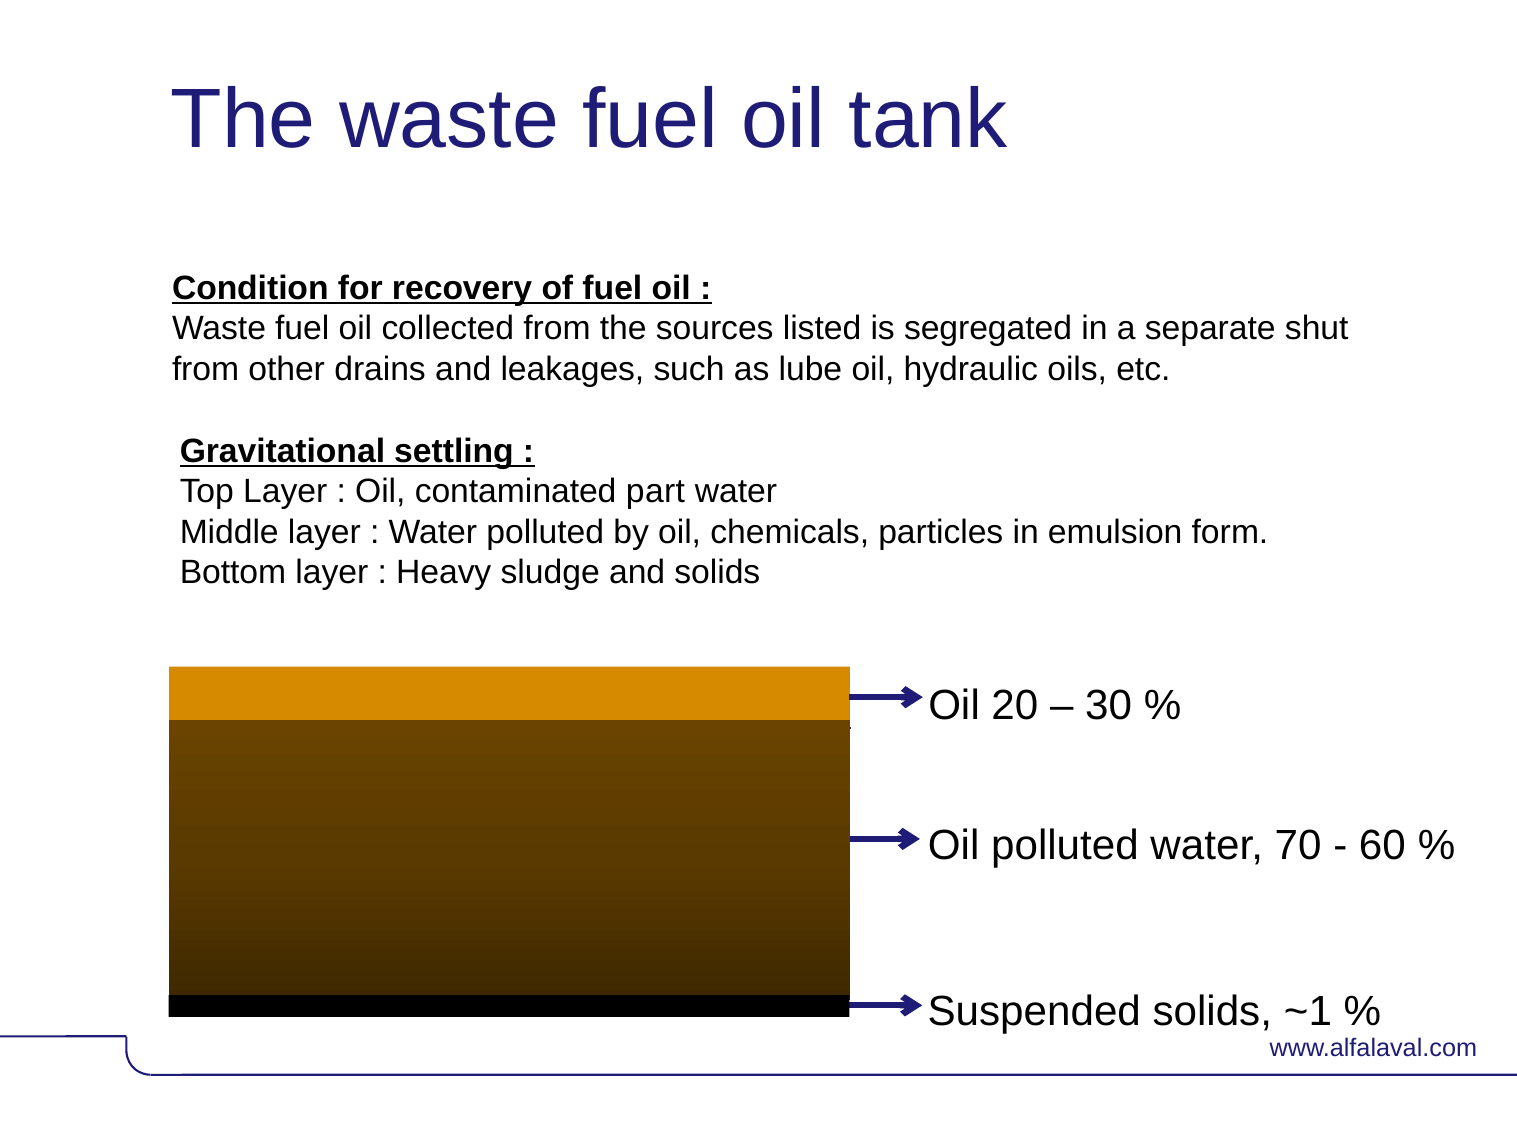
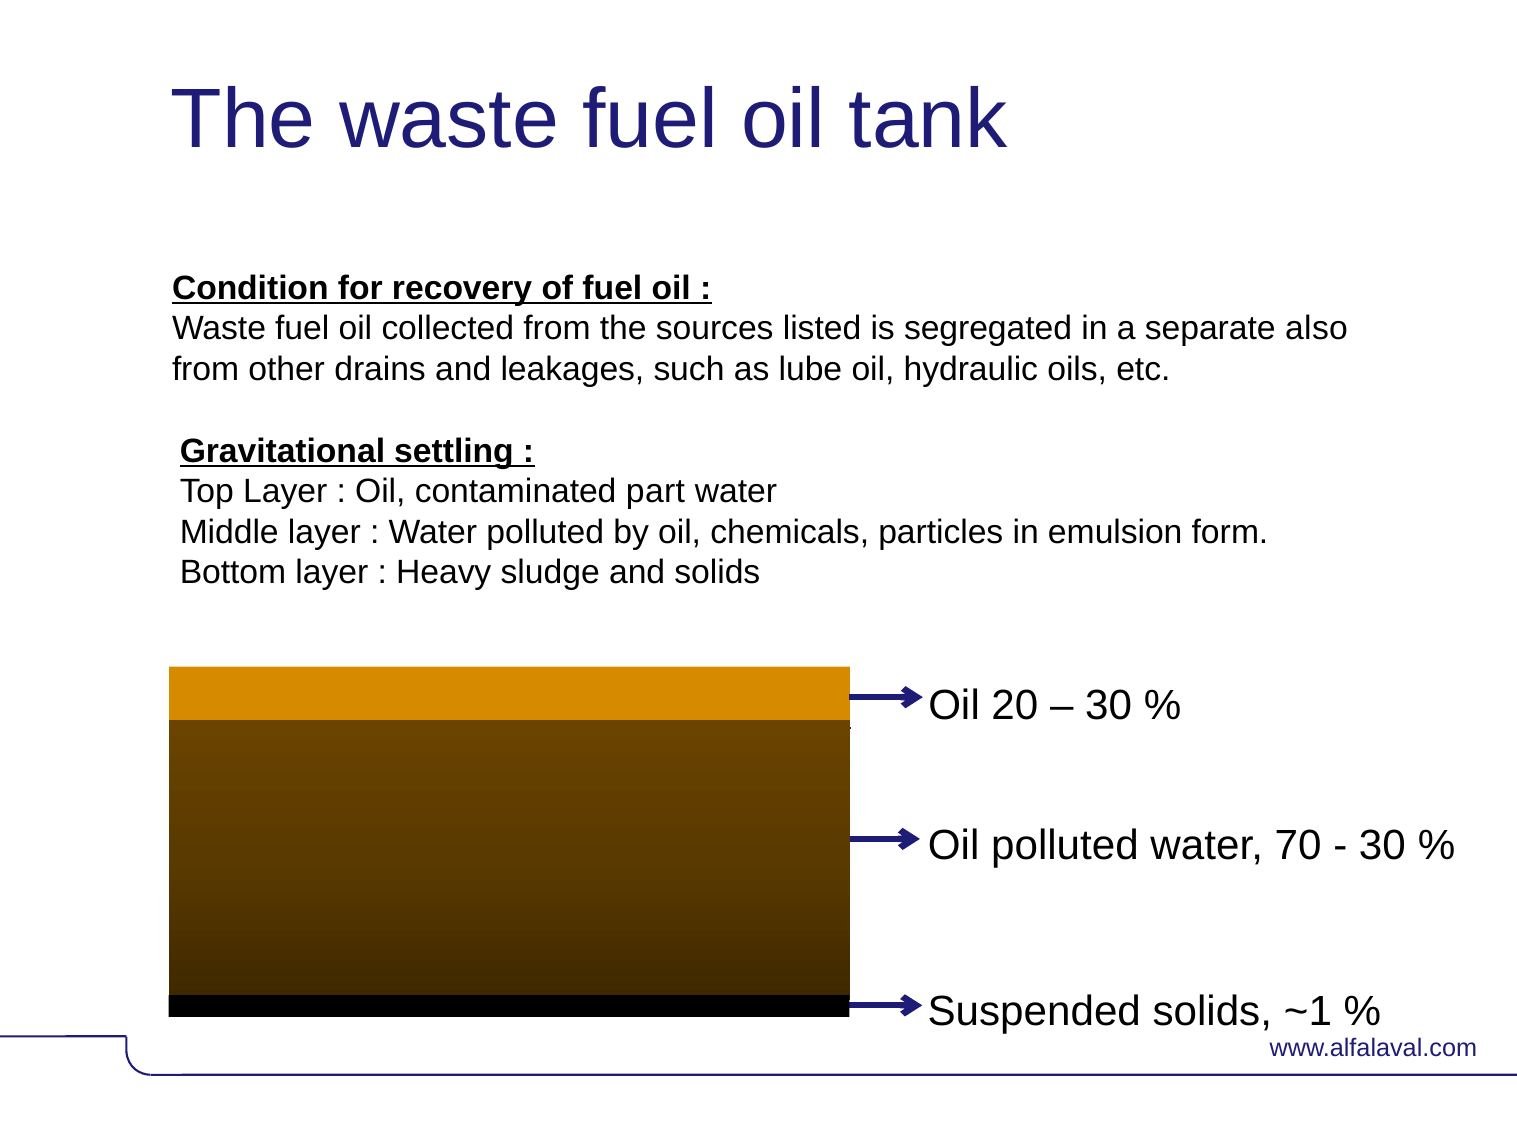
shut: shut -> also
60 at (1382, 845): 60 -> 30
